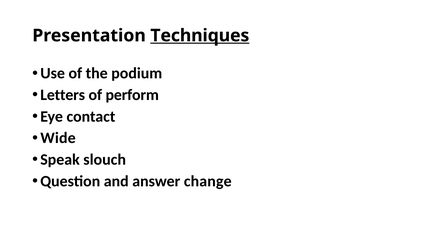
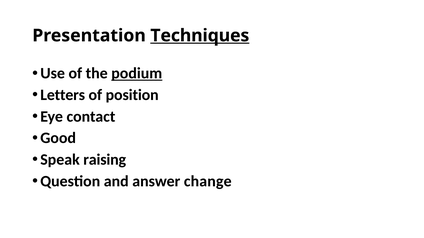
podium underline: none -> present
perform: perform -> position
Wide: Wide -> Good
slouch: slouch -> raising
